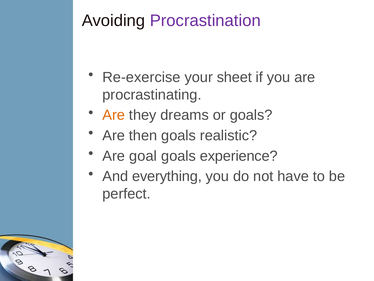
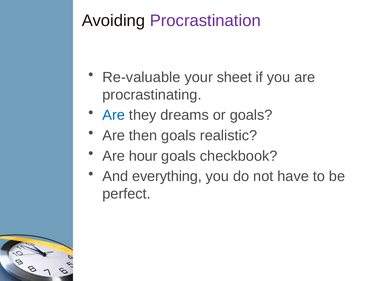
Re-exercise: Re-exercise -> Re-valuable
Are at (114, 115) colour: orange -> blue
goal: goal -> hour
experience: experience -> checkbook
